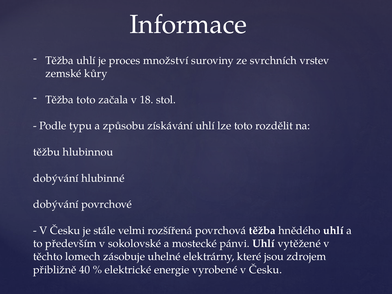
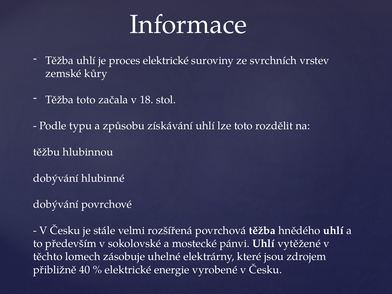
proces množství: množství -> elektrické
